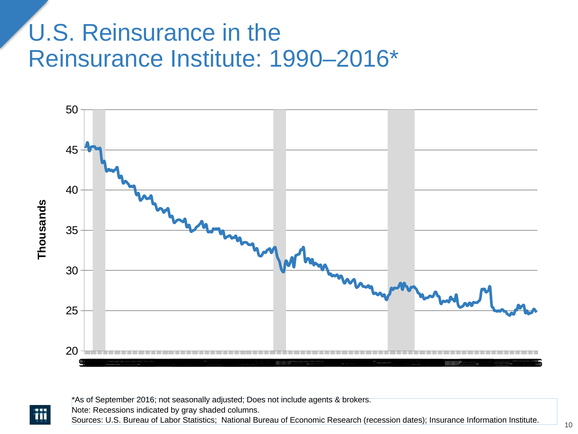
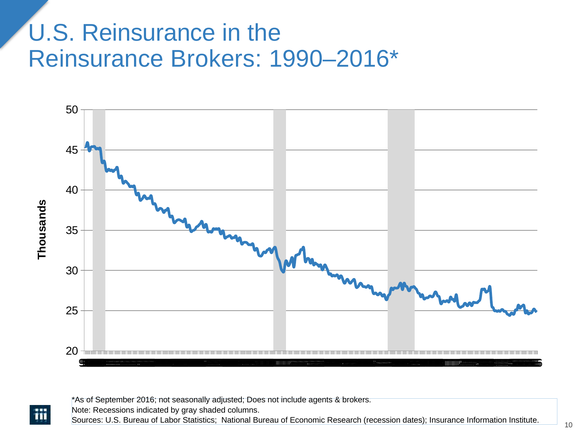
Reinsurance Institute: Institute -> Brokers
